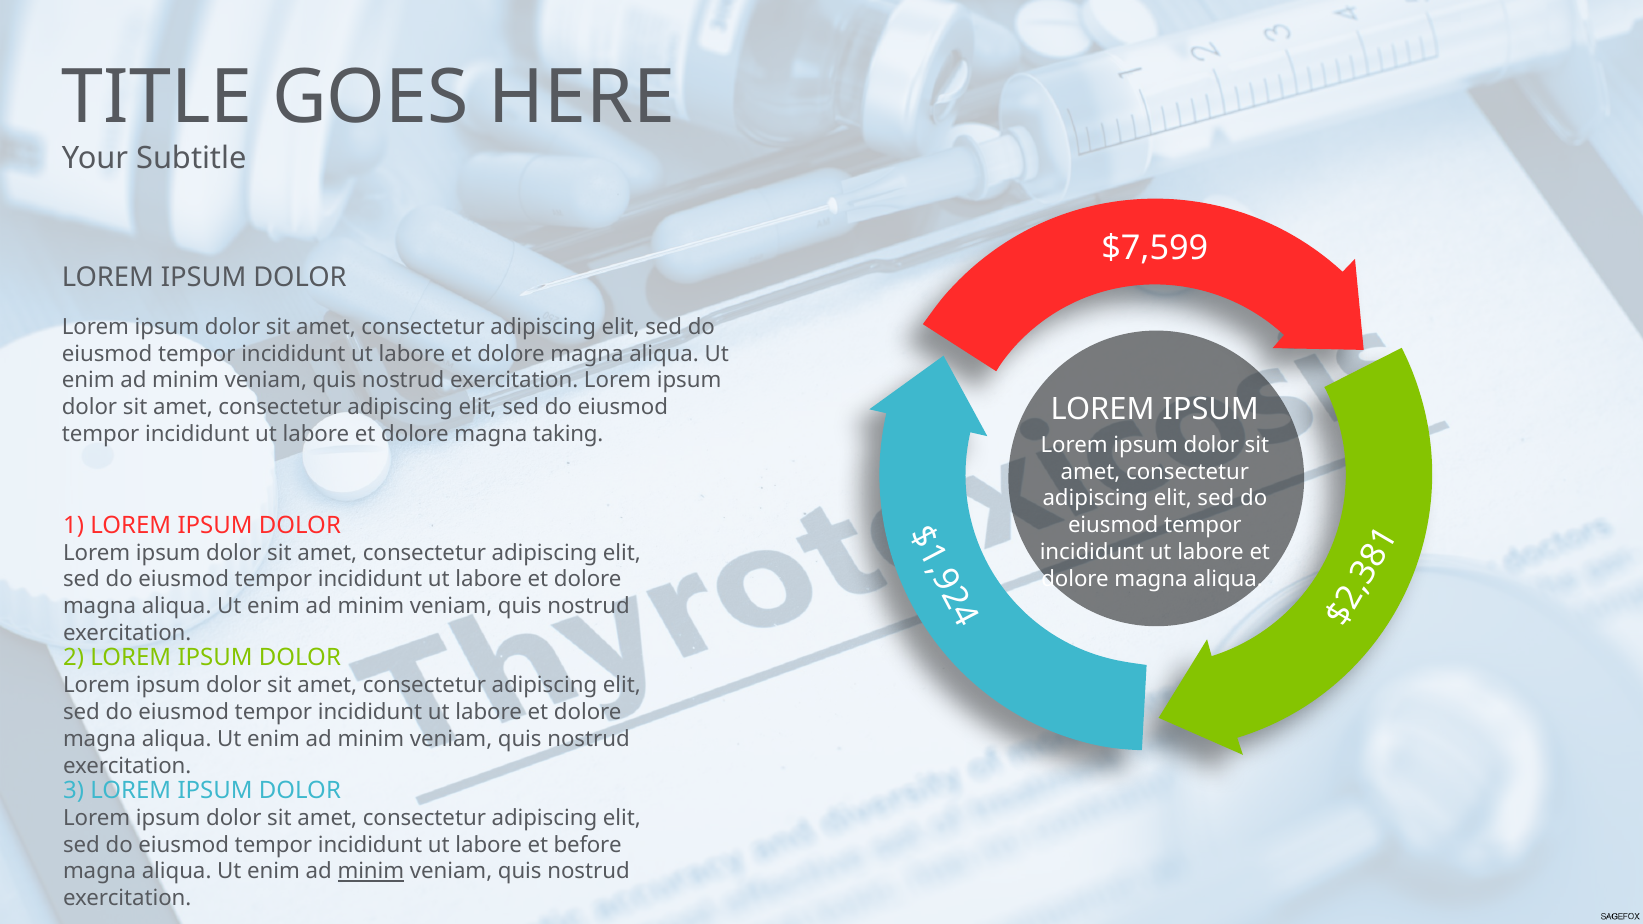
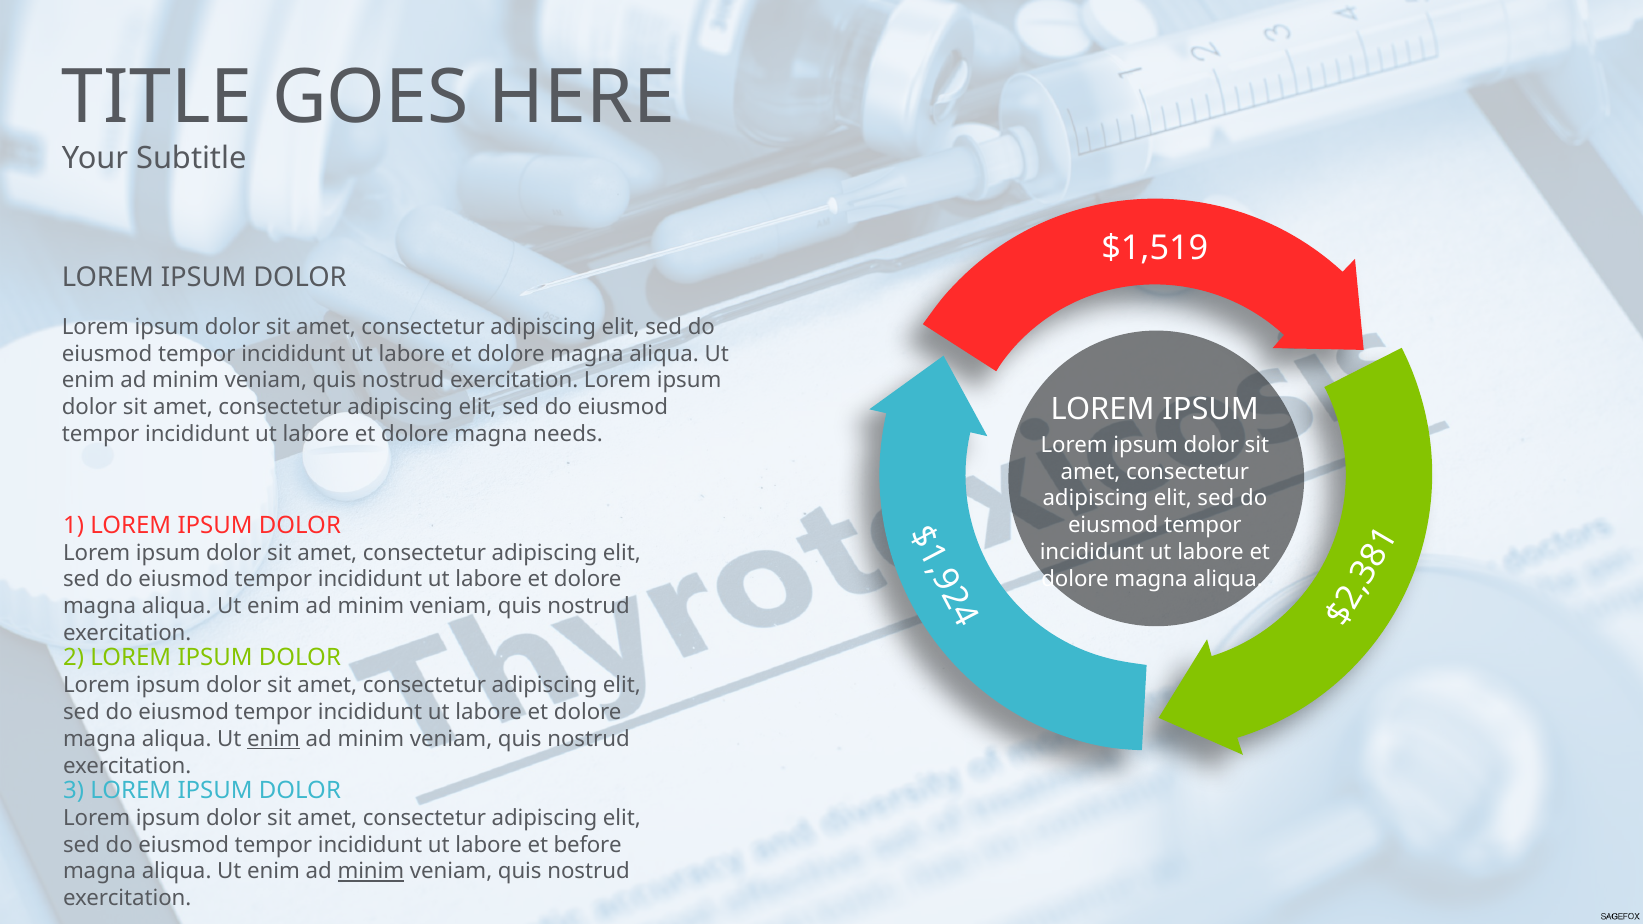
$7,599: $7,599 -> $1,519
taking: taking -> needs
enim at (274, 739) underline: none -> present
